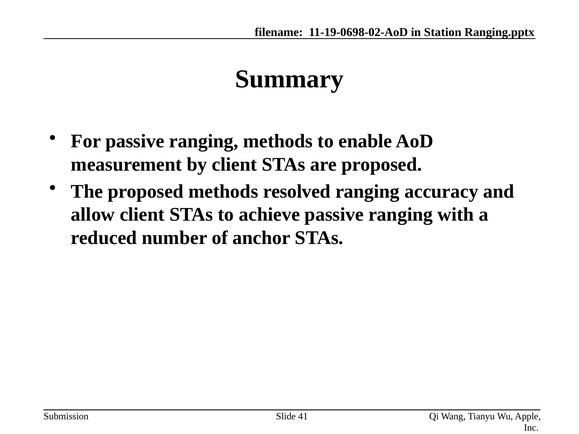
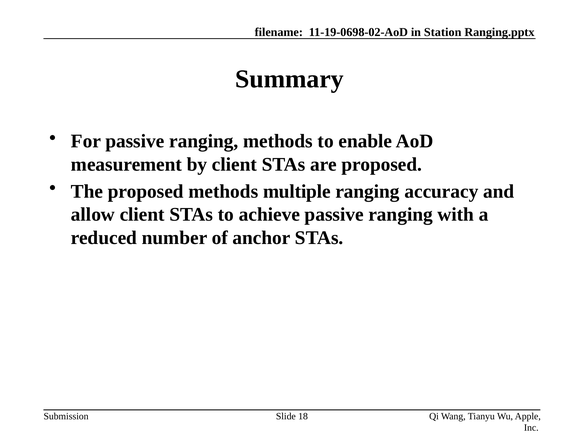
resolved: resolved -> multiple
41: 41 -> 18
